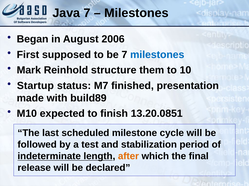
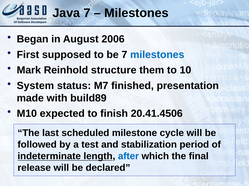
Startup: Startup -> System
13.20.0851: 13.20.0851 -> 20.41.4506
after colour: orange -> blue
